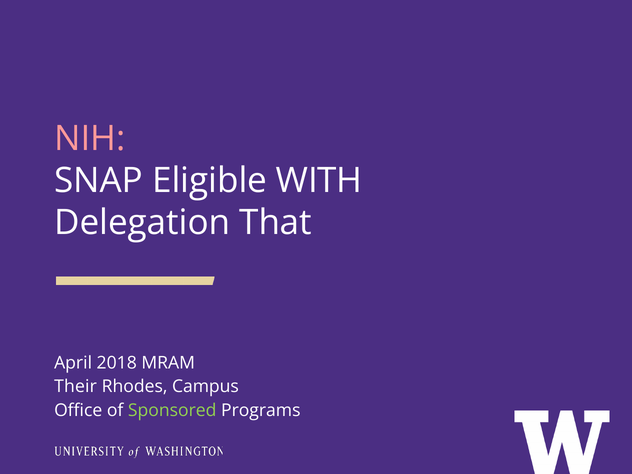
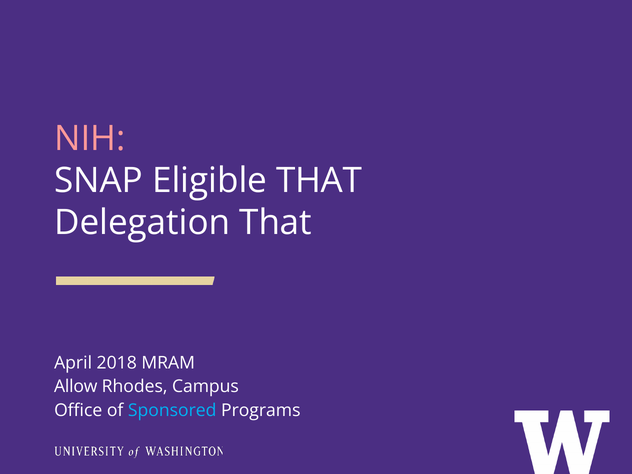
Eligible WITH: WITH -> THAT
Their: Their -> Allow
Sponsored colour: light green -> light blue
